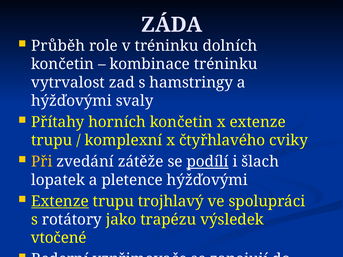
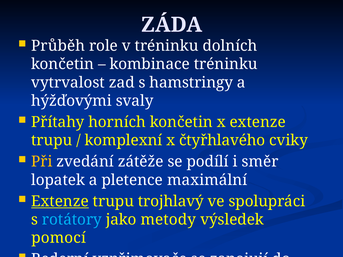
podílí underline: present -> none
šlach: šlach -> směr
pletence hýžďovými: hýžďovými -> maximální
rotátory colour: white -> light blue
trapézu: trapézu -> metody
vtočené: vtočené -> pomocí
